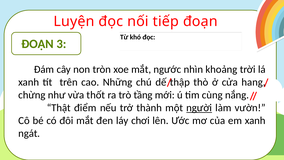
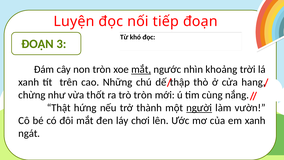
mắt at (141, 69) underline: none -> present
trò tầng: tầng -> tròn
điểm: điểm -> hứng
